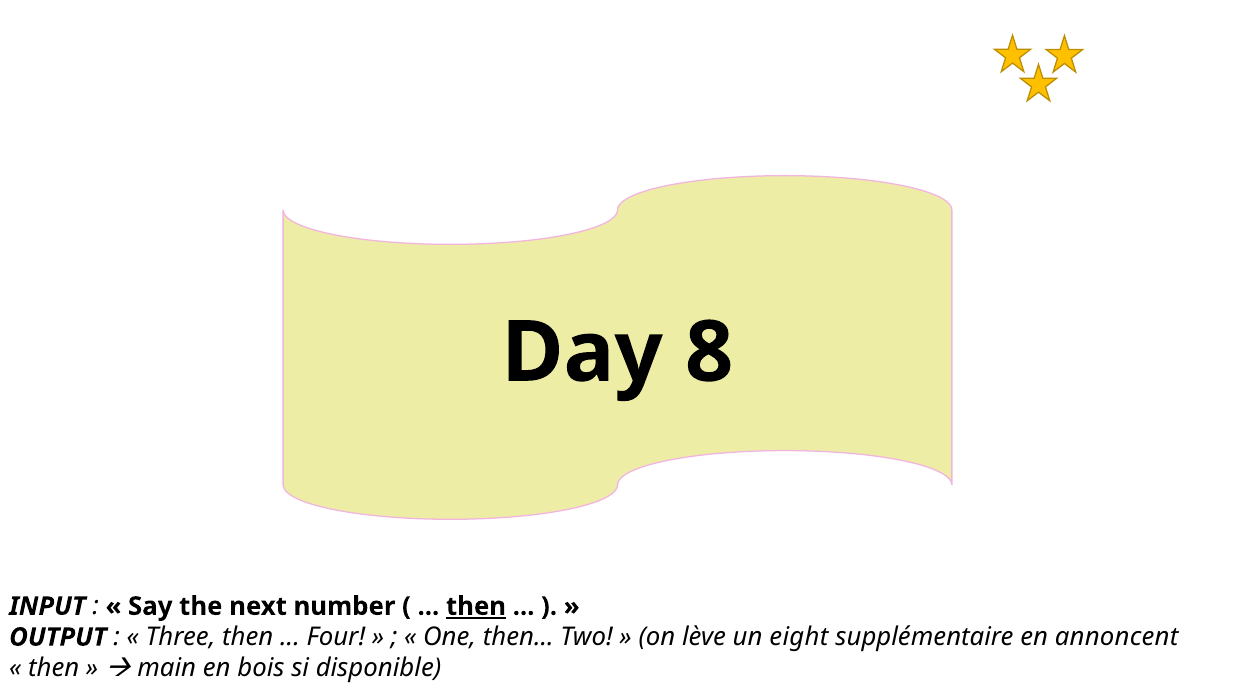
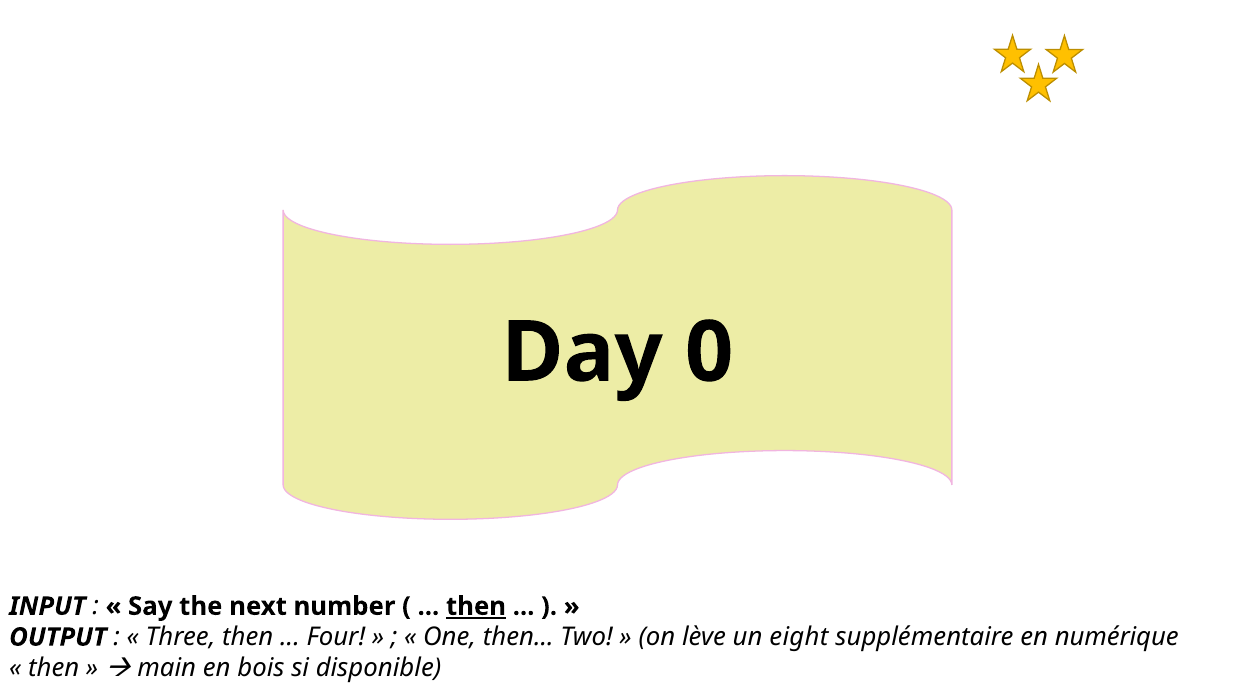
8: 8 -> 0
annoncent: annoncent -> numérique
